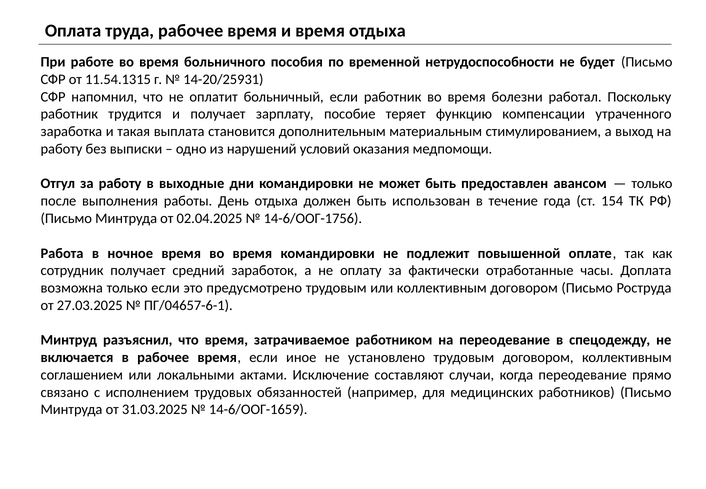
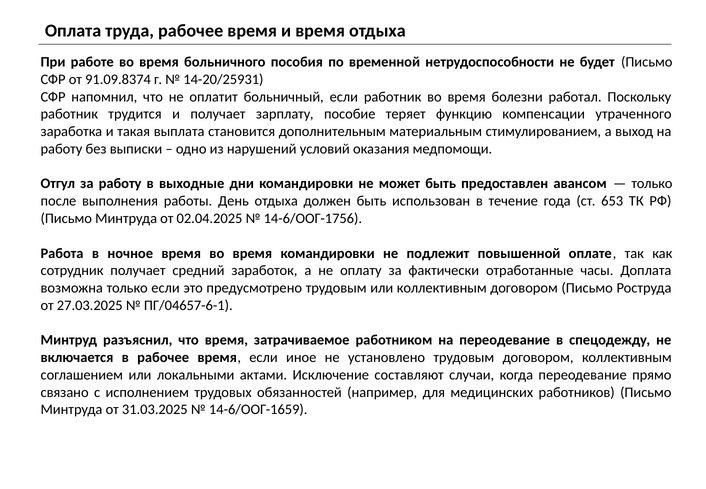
11.54.1315: 11.54.1315 -> 91.09.8374
154: 154 -> 653
